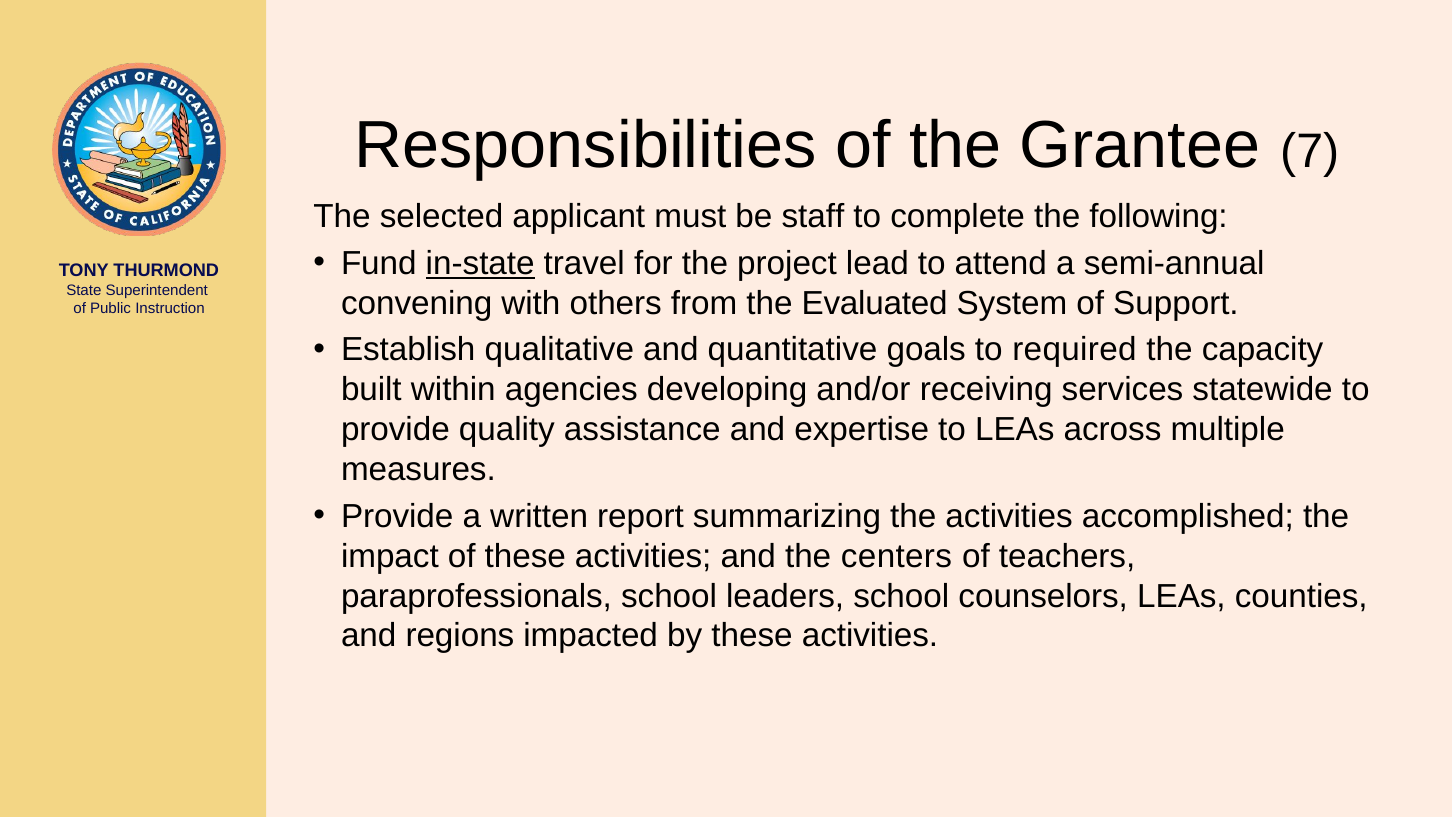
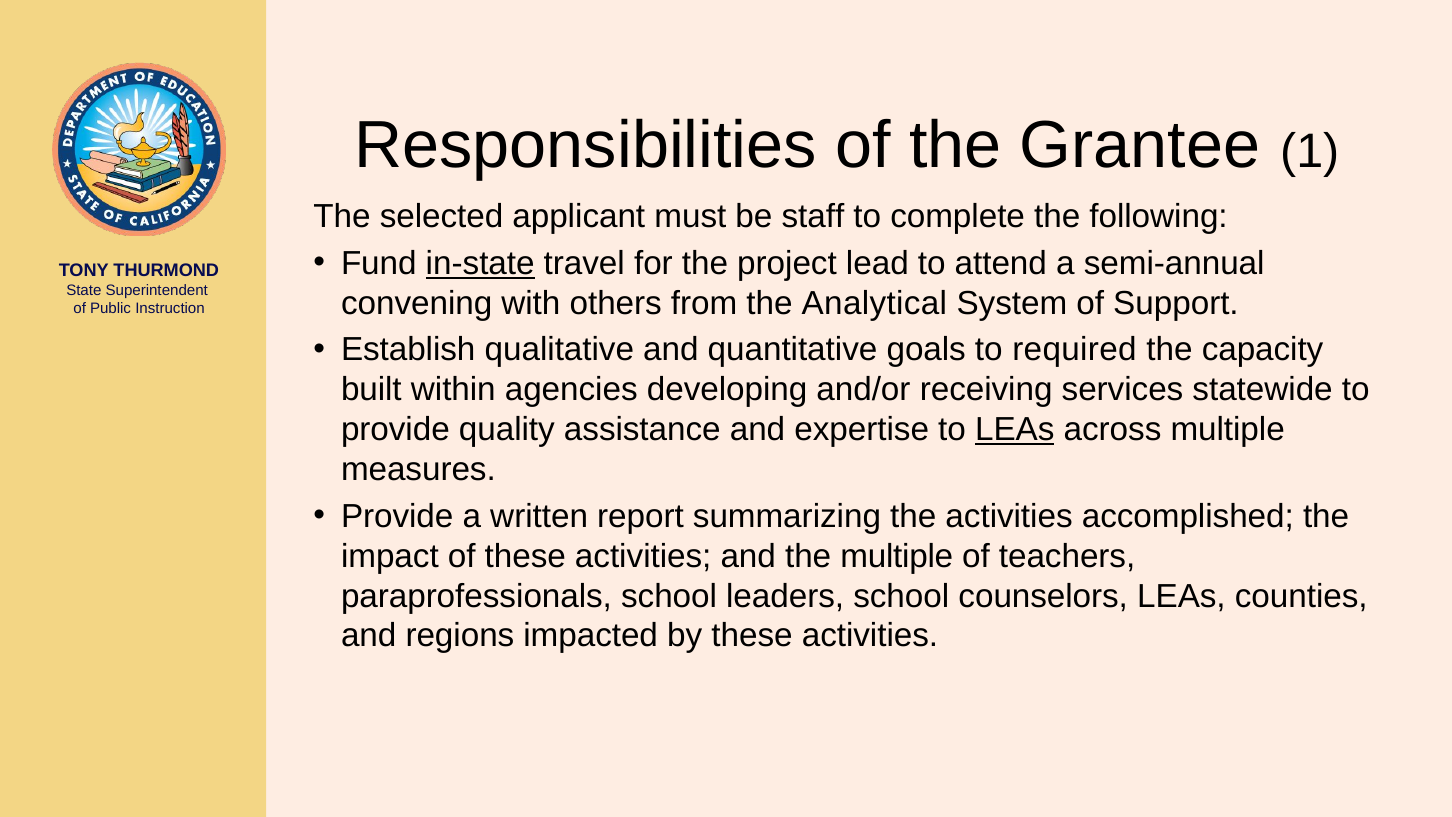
7: 7 -> 1
Evaluated: Evaluated -> Analytical
LEAs at (1015, 430) underline: none -> present
the centers: centers -> multiple
